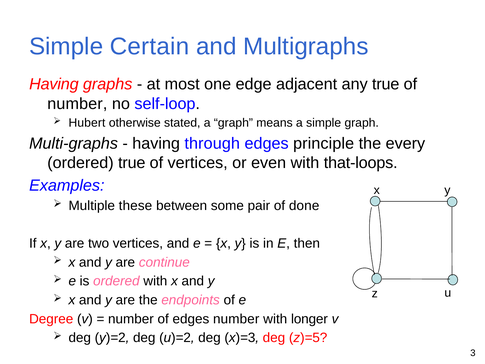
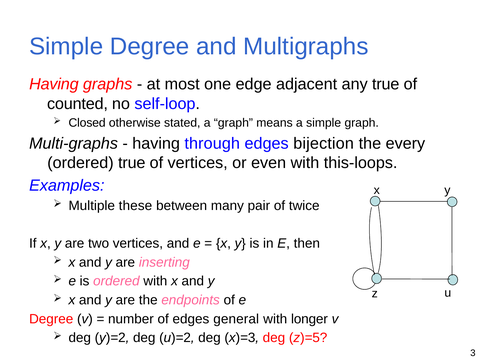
Simple Certain: Certain -> Degree
number at (77, 104): number -> counted
Hubert: Hubert -> Closed
principle: principle -> bijection
that-loops: that-loops -> this-loops
some: some -> many
done: done -> twice
continue: continue -> inserting
edges number: number -> general
